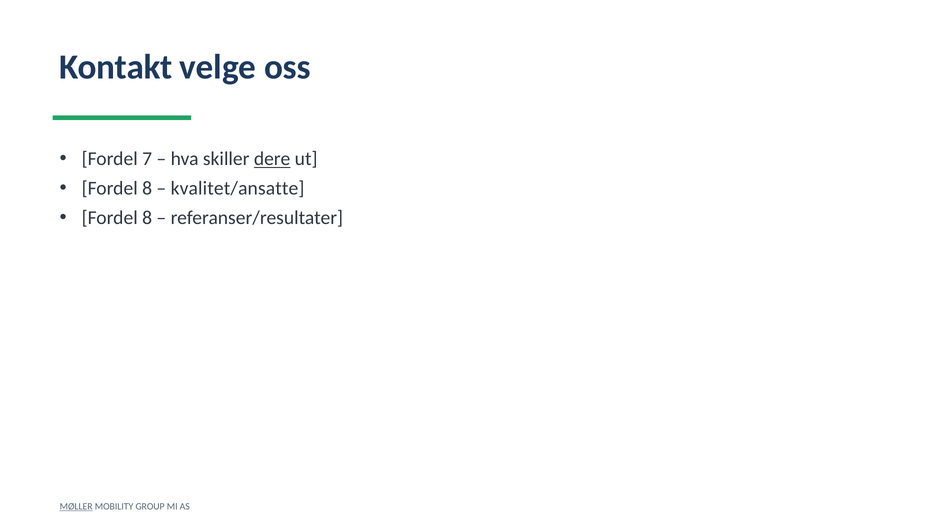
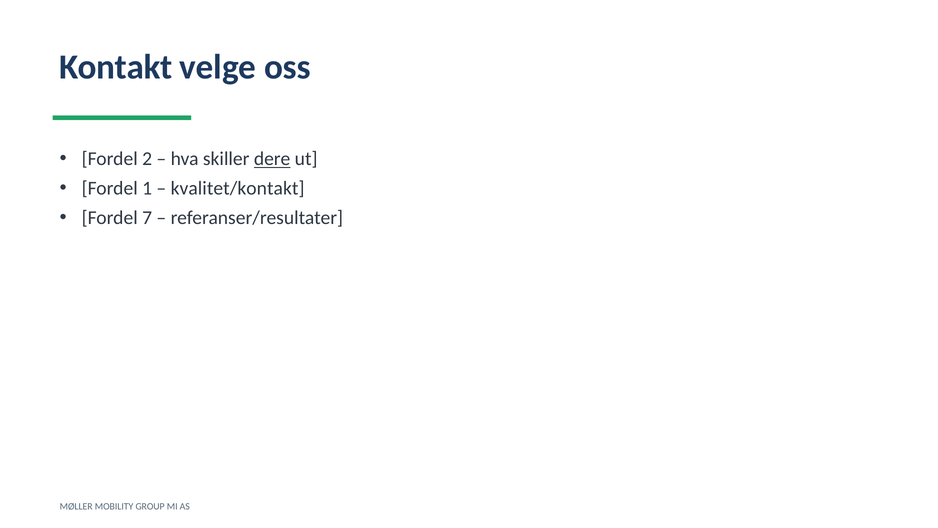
7: 7 -> 2
8 at (147, 188): 8 -> 1
kvalitet/ansatte: kvalitet/ansatte -> kvalitet/kontakt
8 at (147, 218): 8 -> 7
MØLLER underline: present -> none
